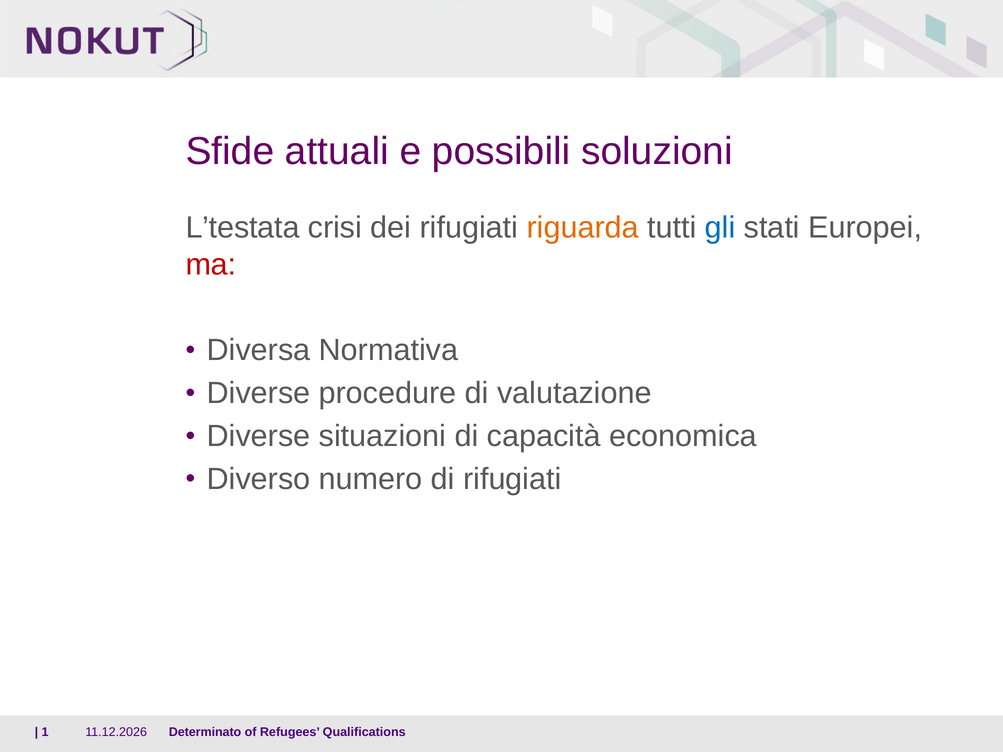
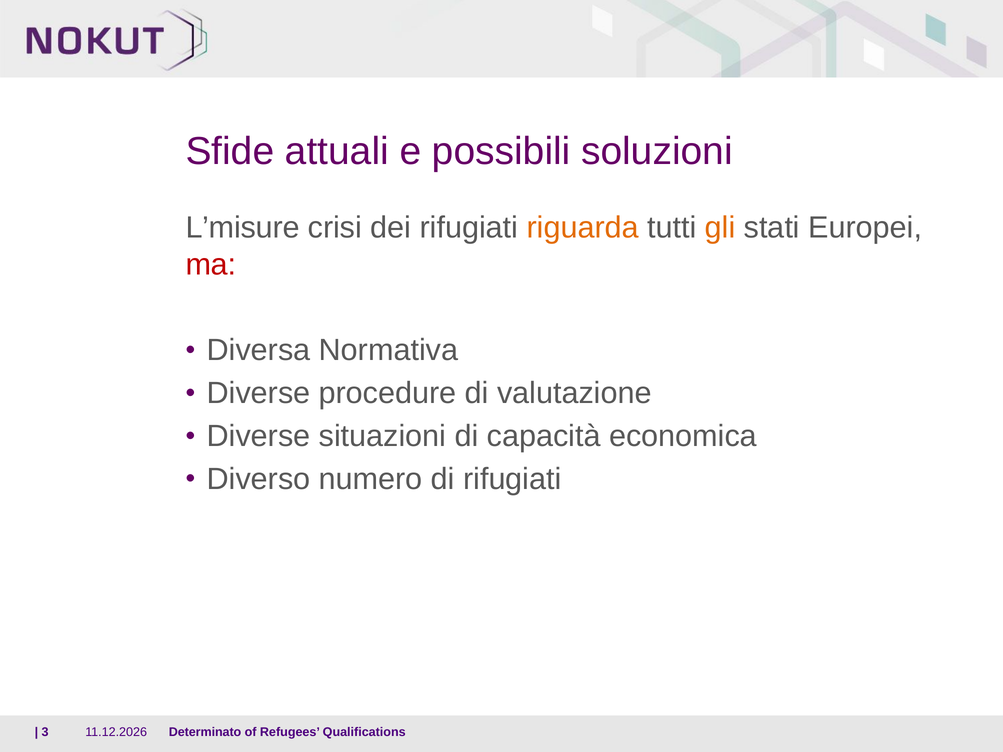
L’testata: L’testata -> L’misure
gli colour: blue -> orange
1: 1 -> 3
